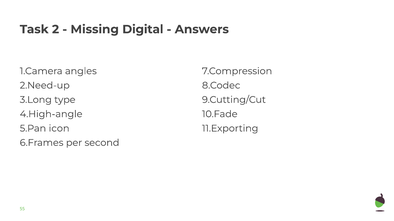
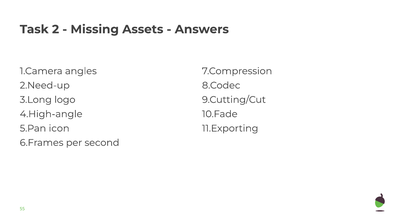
Digital: Digital -> Assets
type: type -> logo
